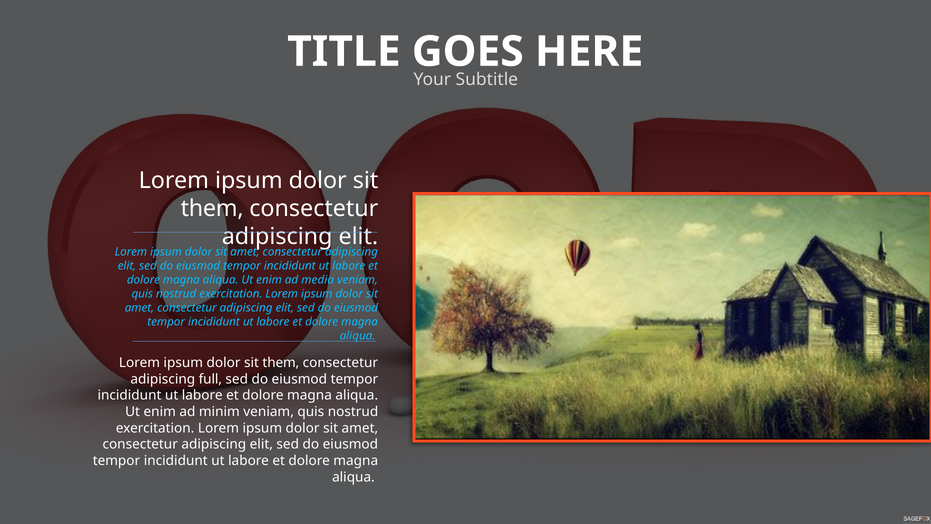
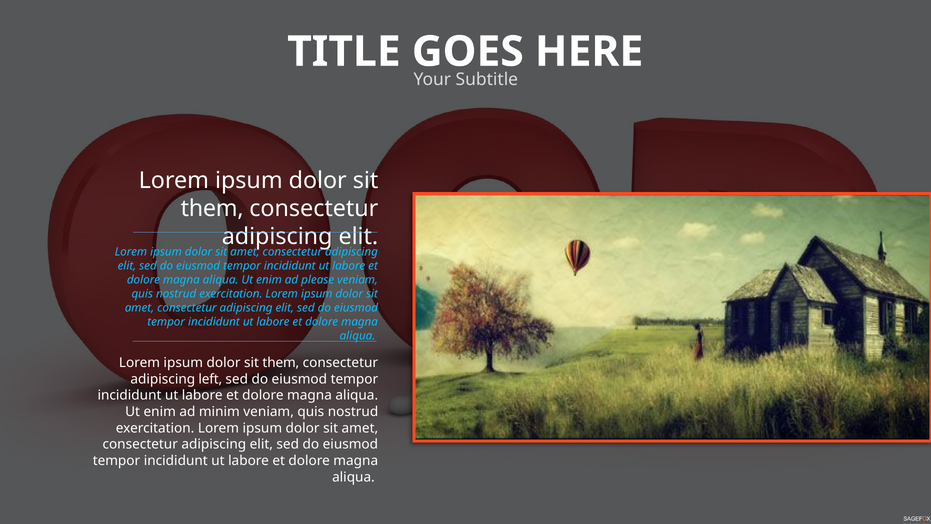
media: media -> please
full: full -> left
